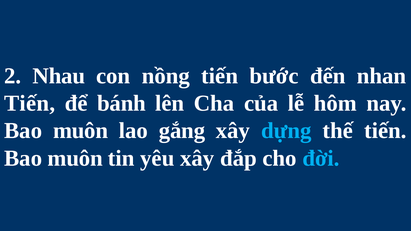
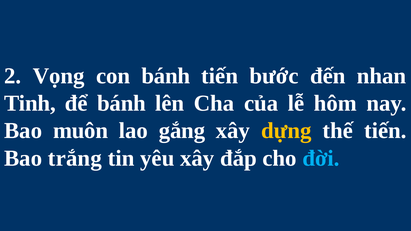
Nhau: Nhau -> Vọng
con nồng: nồng -> bánh
Tiến at (30, 103): Tiến -> Tinh
dựng colour: light blue -> yellow
muôn at (75, 158): muôn -> trắng
